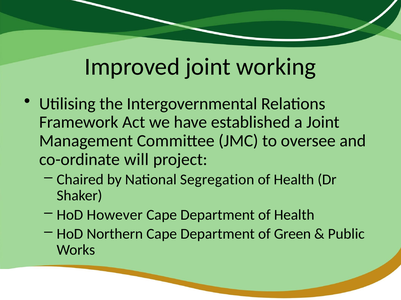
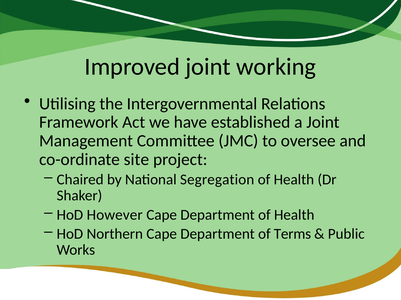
will: will -> site
Green: Green -> Terms
